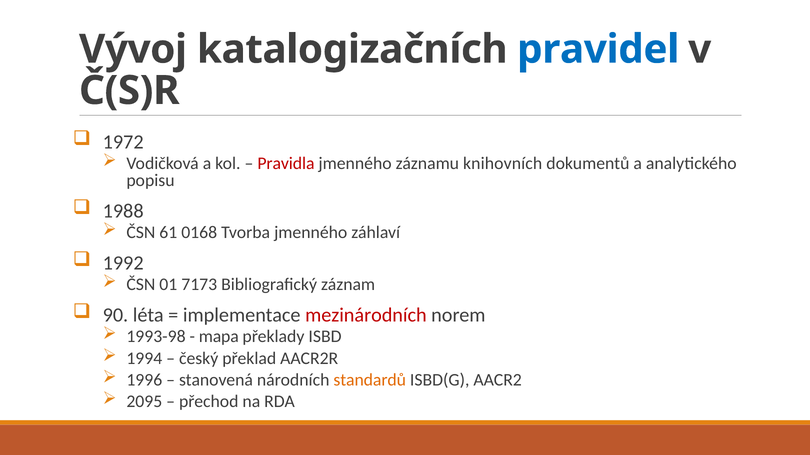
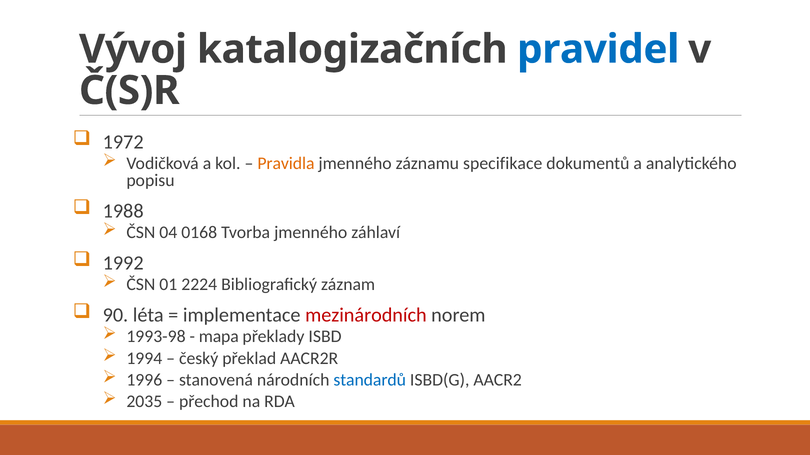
Pravidla colour: red -> orange
knihovních: knihovních -> specifikace
61: 61 -> 04
7173: 7173 -> 2224
standardů colour: orange -> blue
2095: 2095 -> 2035
